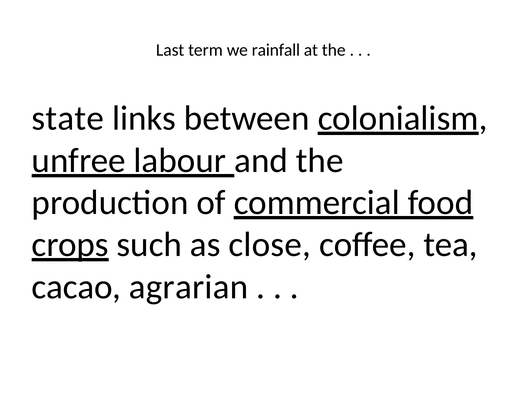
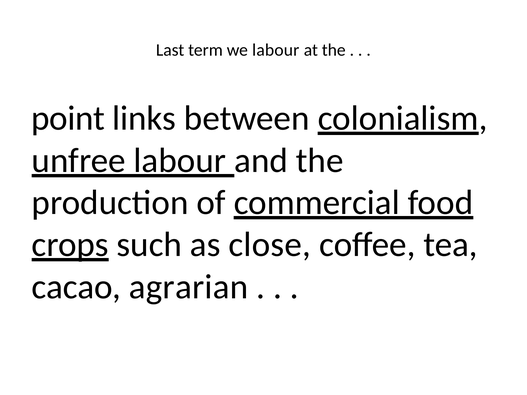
we rainfall: rainfall -> labour
state: state -> point
